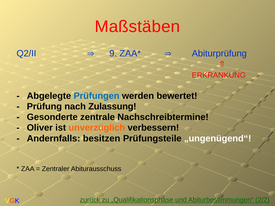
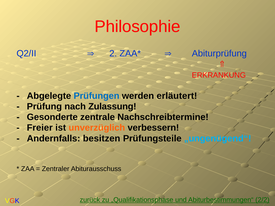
Maßstäben: Maßstäben -> Philosophie
9: 9 -> 2
bewertet: bewertet -> erläutert
Oliver: Oliver -> Freier
„ungenügend“ colour: white -> light blue
